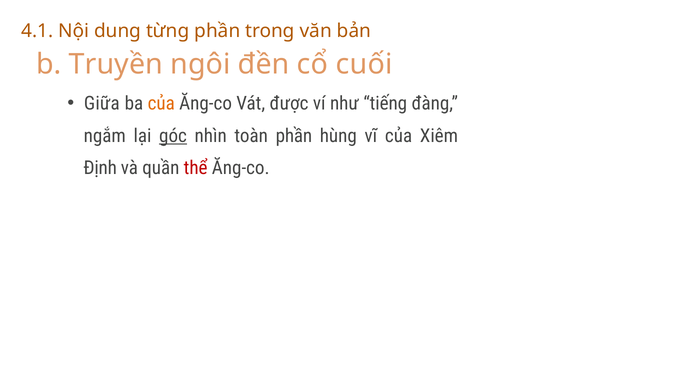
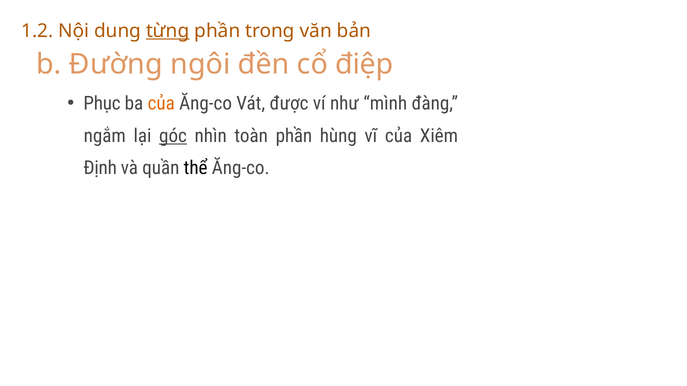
4.1: 4.1 -> 1.2
từng underline: none -> present
Truyền: Truyền -> Đường
cuối: cuối -> điệp
Giữa: Giữa -> Phục
tiếng: tiếng -> mình
thể colour: red -> black
